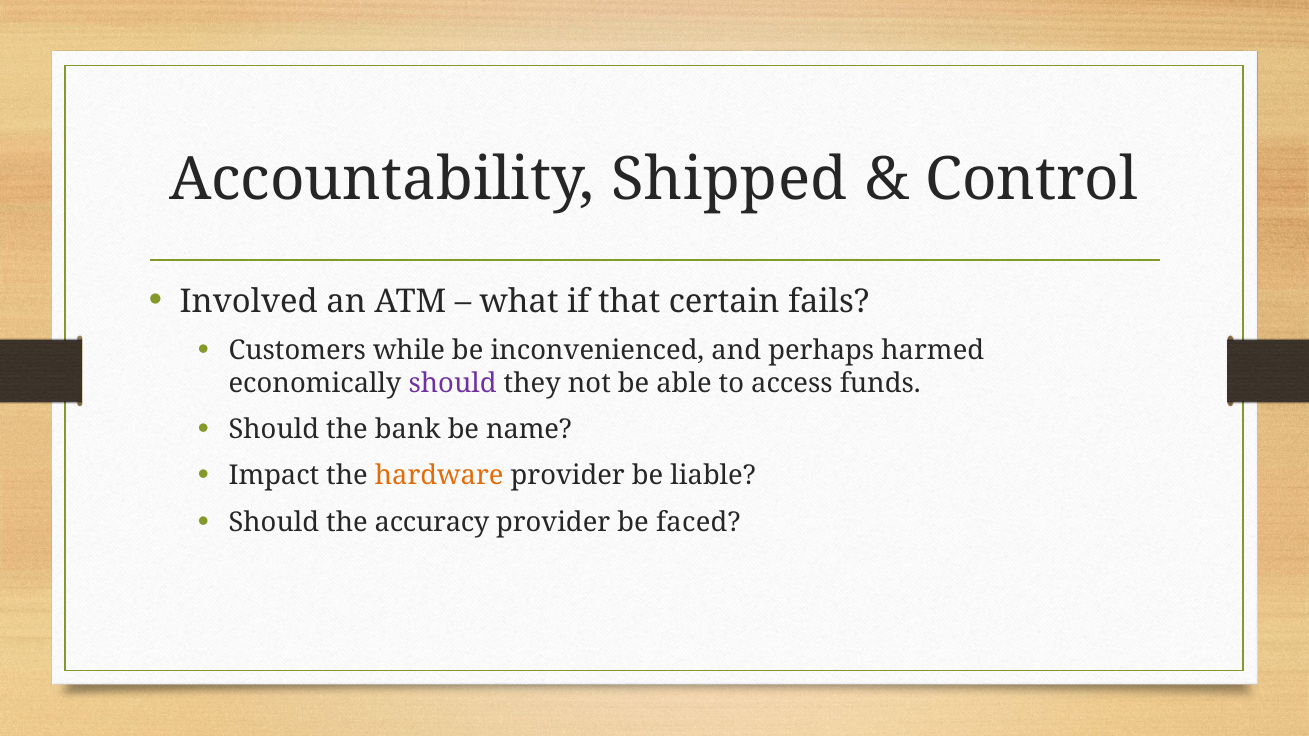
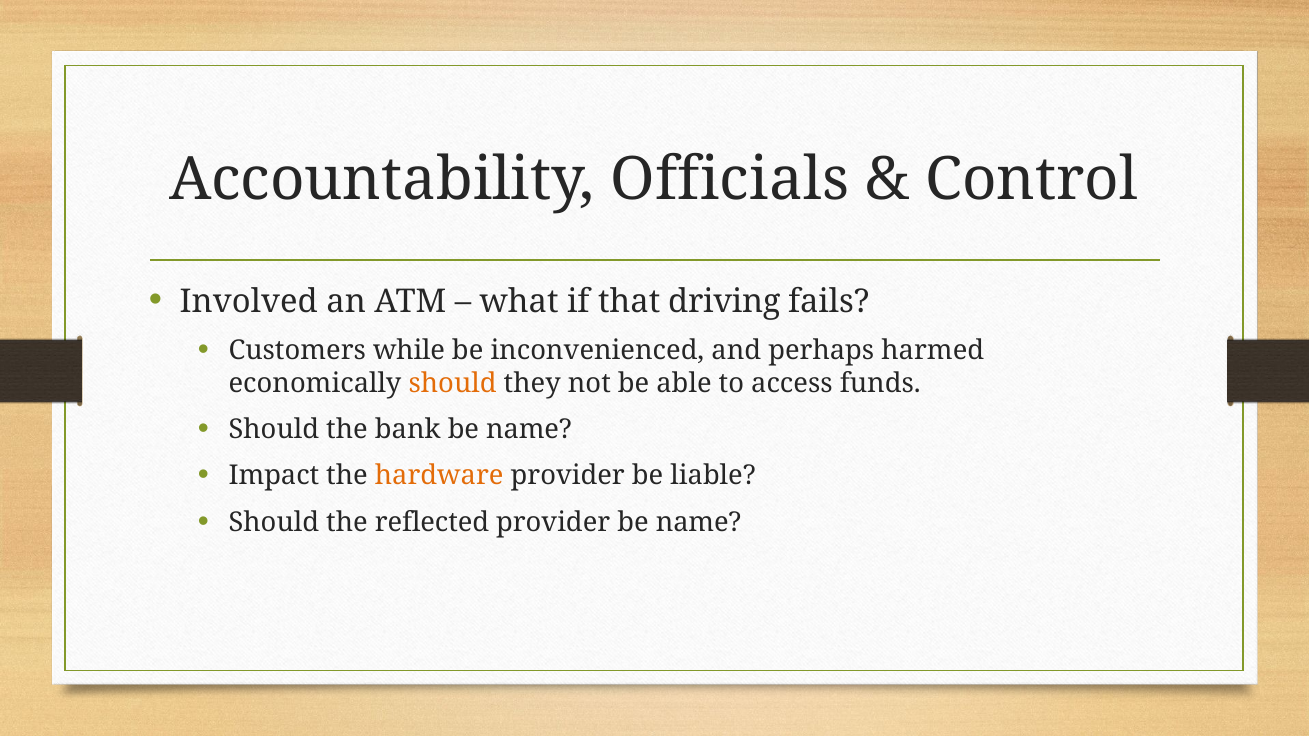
Shipped: Shipped -> Officials
certain: certain -> driving
should at (453, 383) colour: purple -> orange
accuracy: accuracy -> reflected
provider be faced: faced -> name
